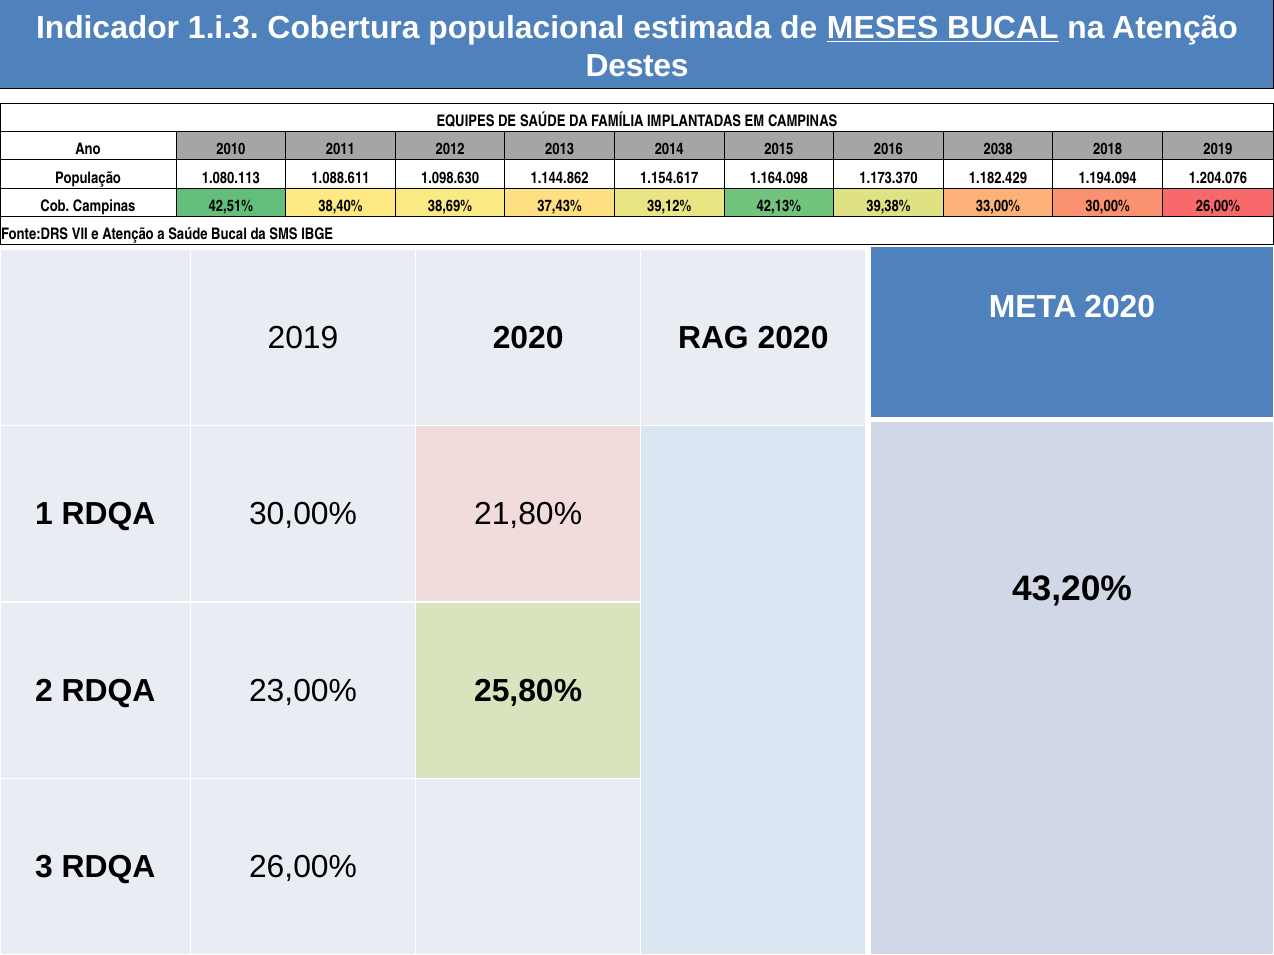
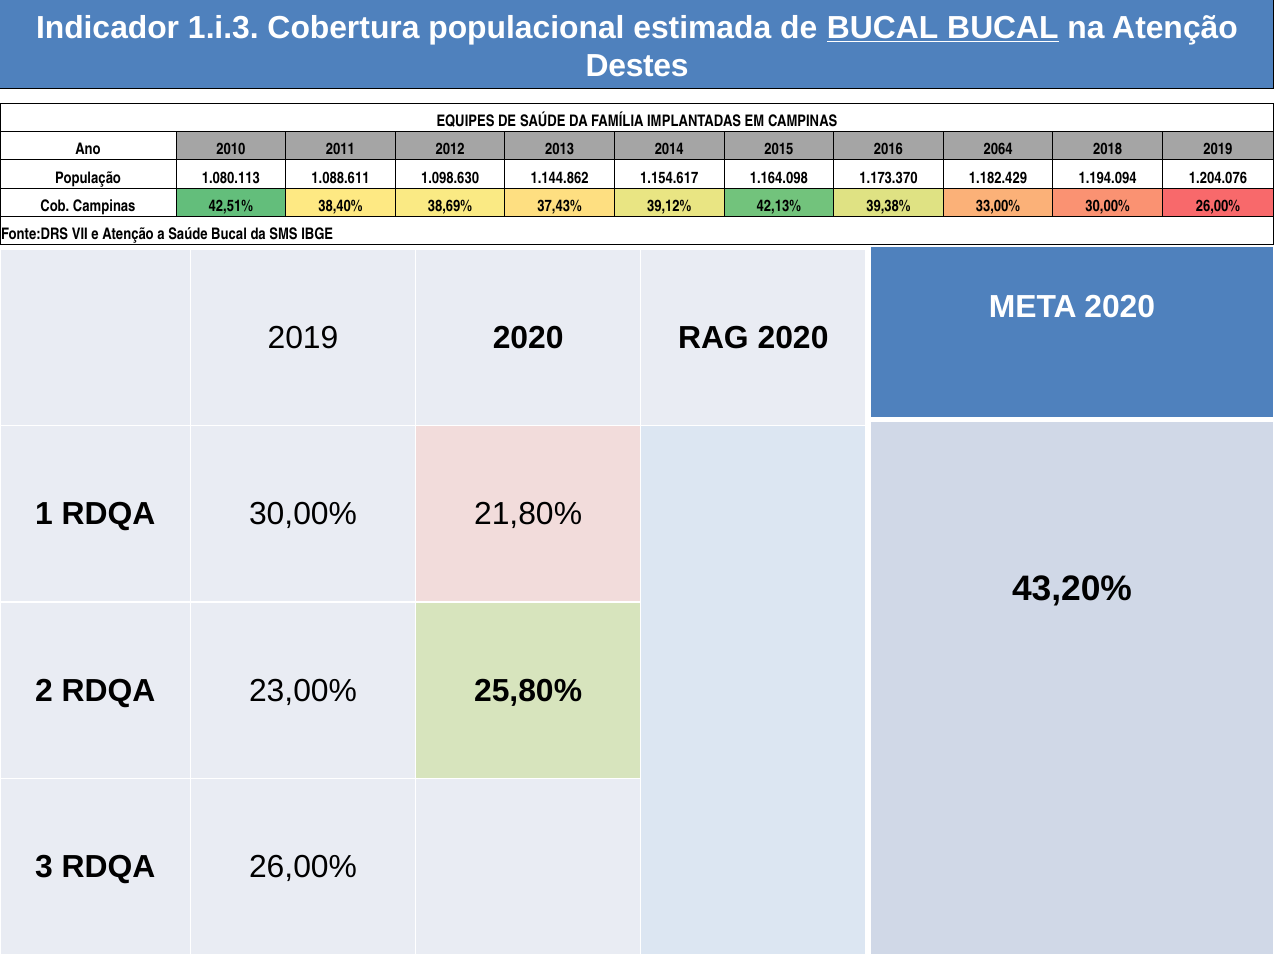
de MESES: MESES -> BUCAL
2038: 2038 -> 2064
